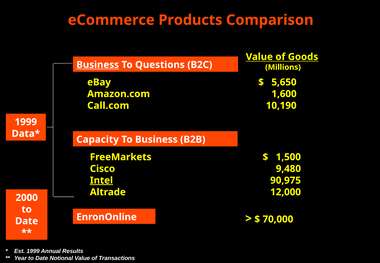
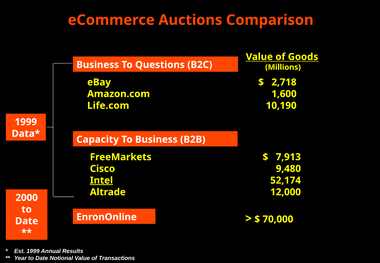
Products: Products -> Auctions
Business at (98, 65) underline: present -> none
5,650: 5,650 -> 2,718
Call.com: Call.com -> Life.com
1,500: 1,500 -> 7,913
90,975: 90,975 -> 52,174
